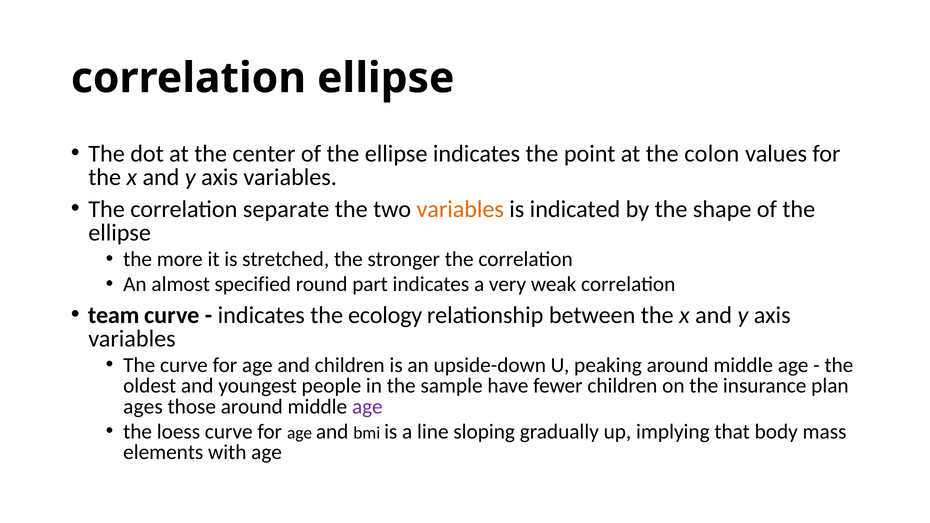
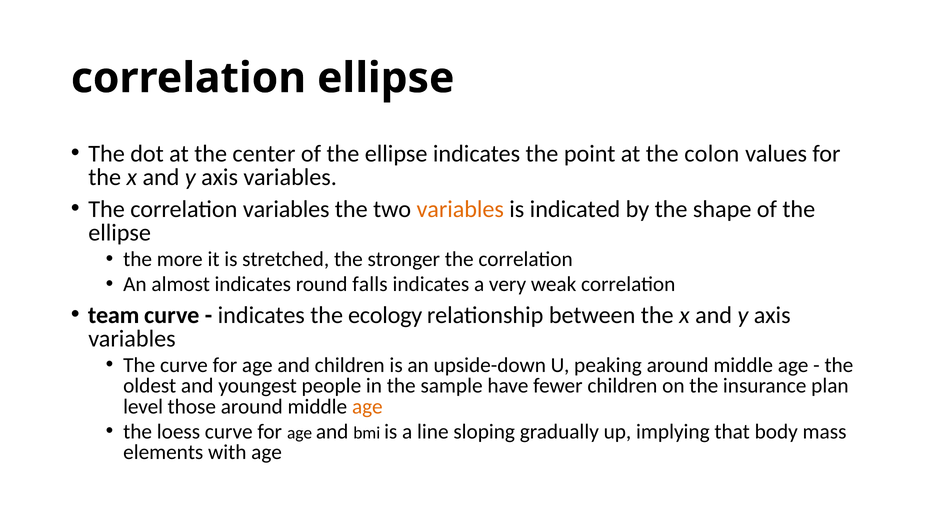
correlation separate: separate -> variables
almost specified: specified -> indicates
part: part -> falls
ages: ages -> level
age at (367, 407) colour: purple -> orange
